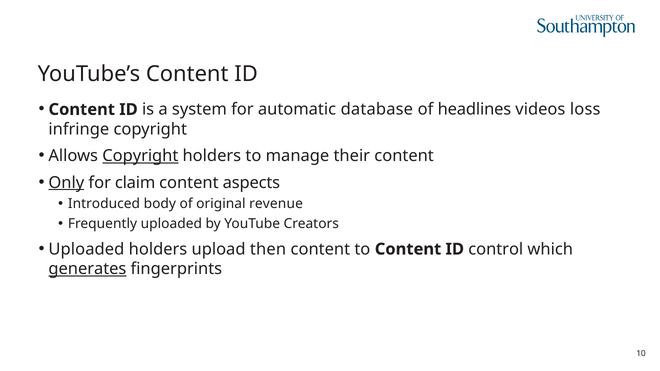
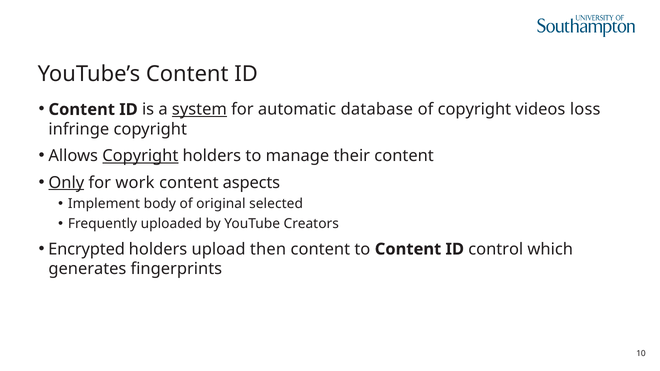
system underline: none -> present
of headlines: headlines -> copyright
claim: claim -> work
Introduced: Introduced -> Implement
revenue: revenue -> selected
Uploaded at (86, 249): Uploaded -> Encrypted
generates underline: present -> none
